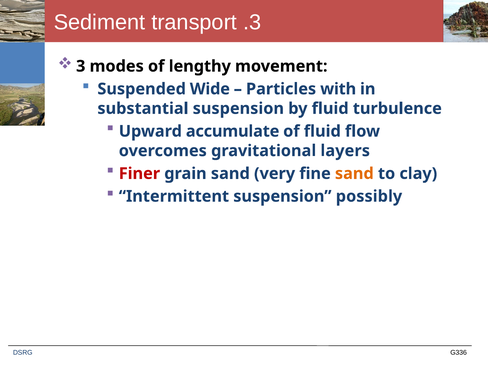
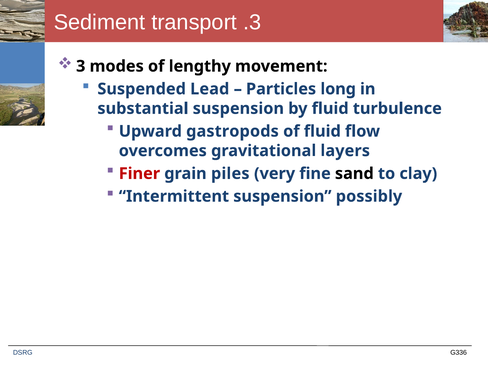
Wide: Wide -> Lead
with: with -> long
accumulate: accumulate -> gastropods
grain sand: sand -> piles
sand at (354, 174) colour: orange -> black
